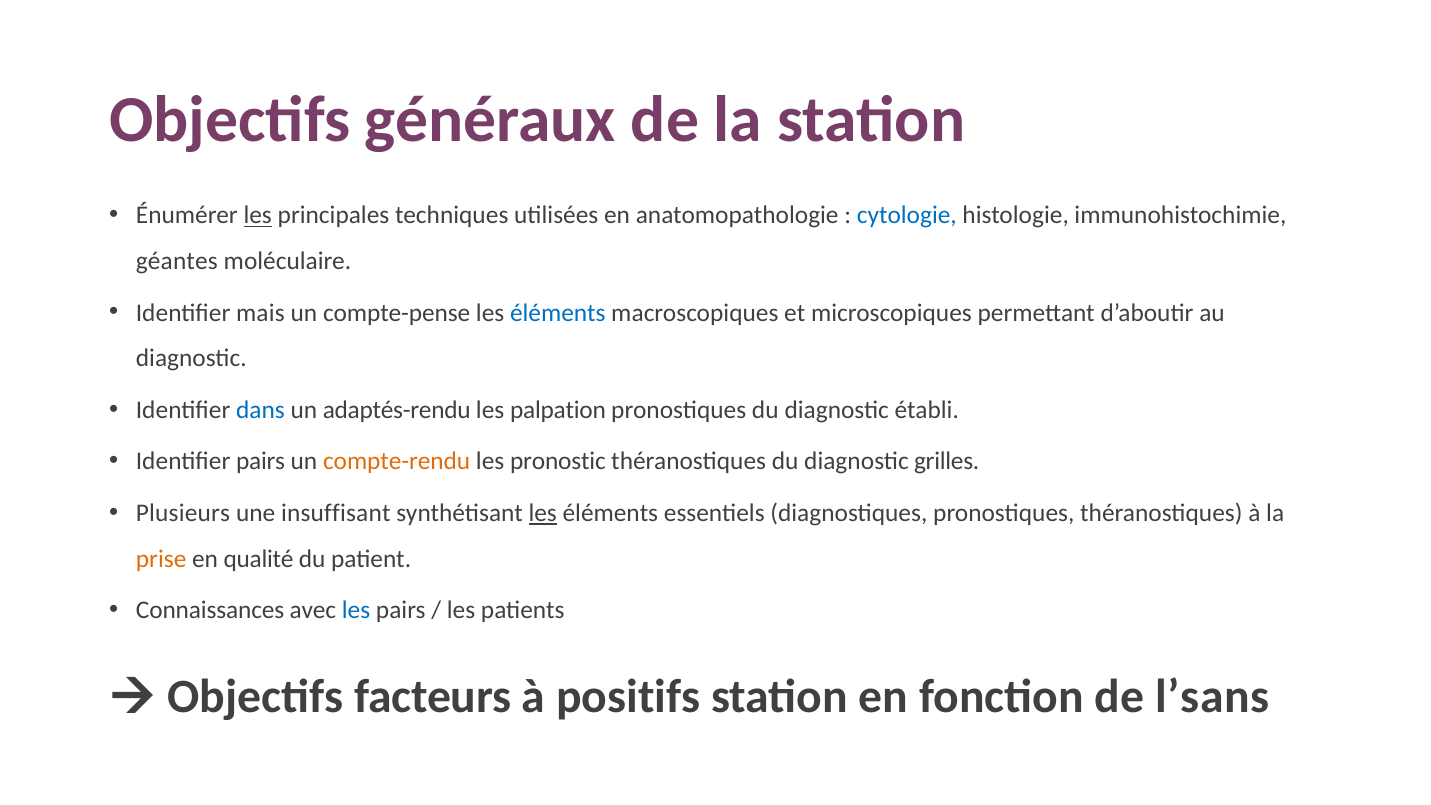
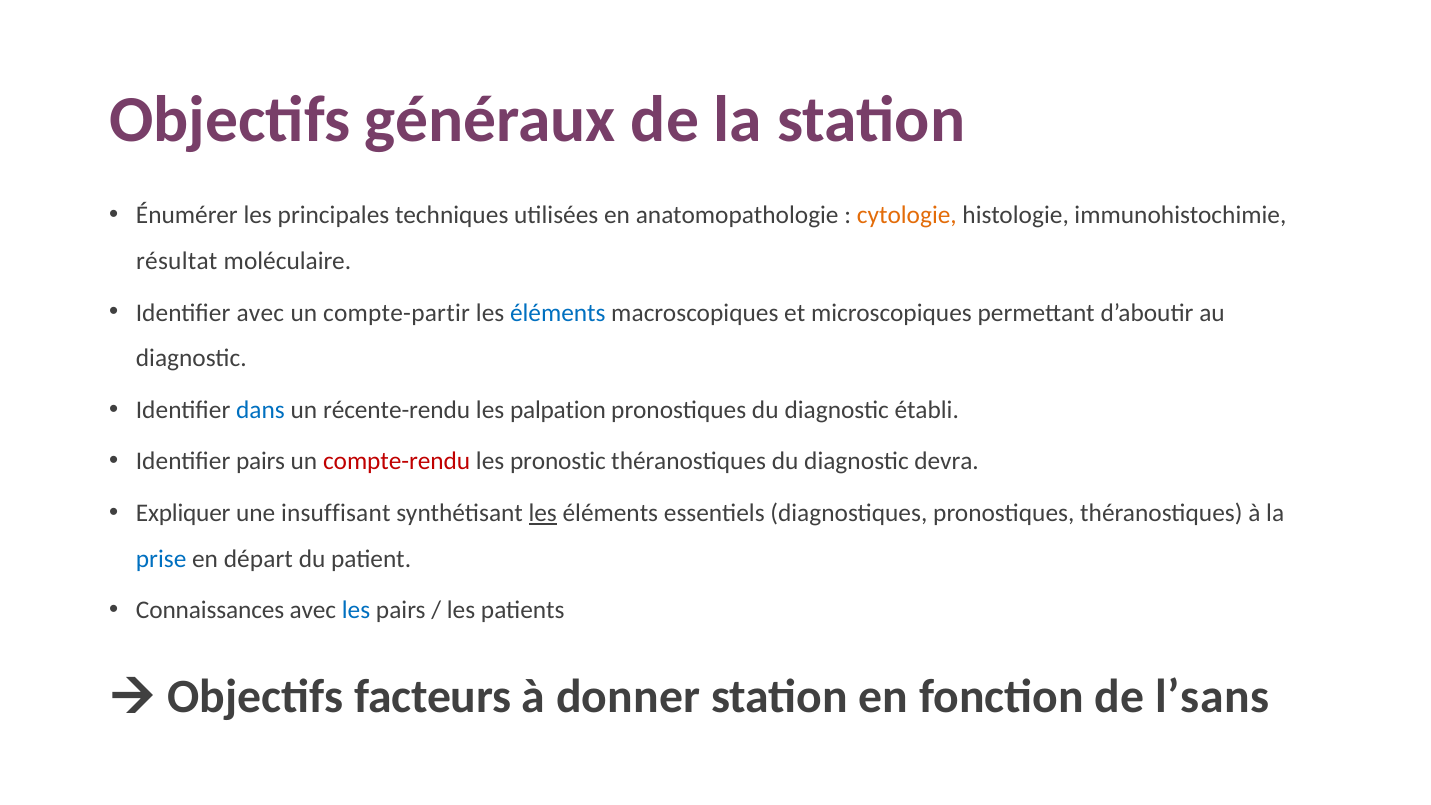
les at (258, 215) underline: present -> none
cytologie colour: blue -> orange
géantes: géantes -> résultat
Identifier mais: mais -> avec
compte-pense: compte-pense -> compte-partir
adaptés-rendu: adaptés-rendu -> récente-rendu
compte-rendu colour: orange -> red
grilles: grilles -> devra
Plusieurs: Plusieurs -> Expliquer
prise colour: orange -> blue
qualité: qualité -> départ
positifs: positifs -> donner
